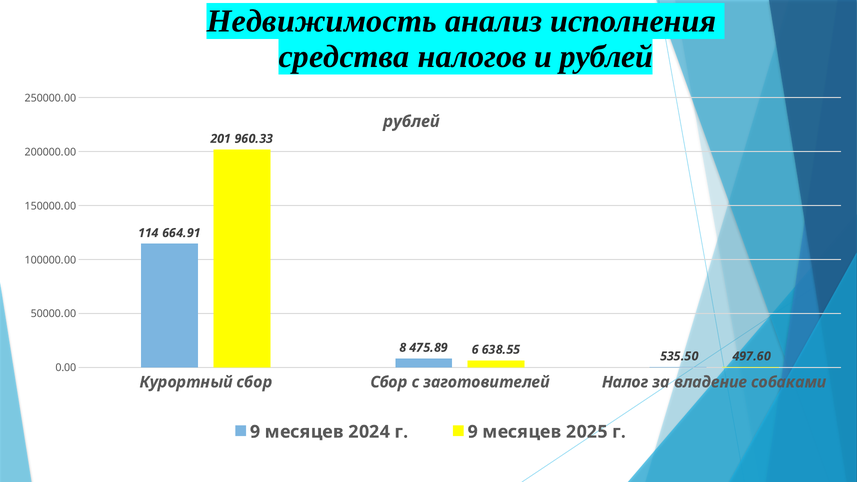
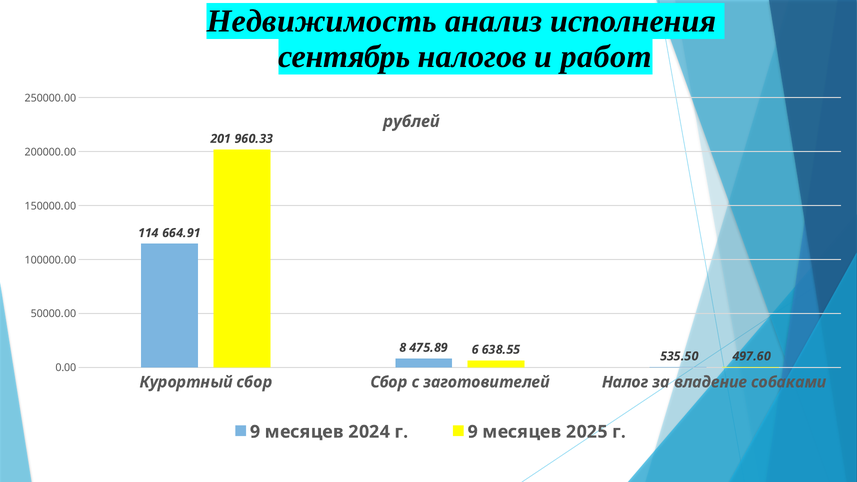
средства: средства -> сентябрь
и рублей: рублей -> работ
